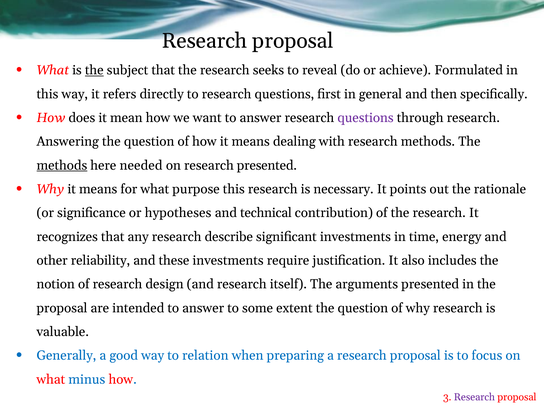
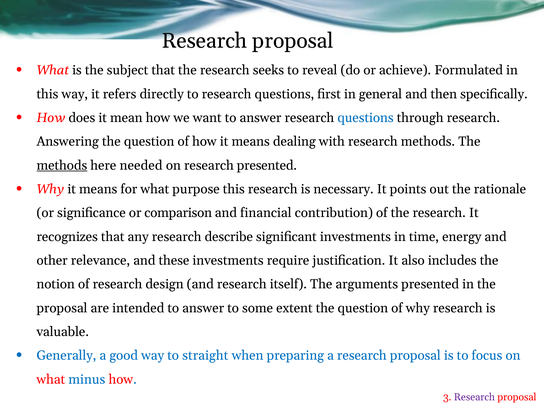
the at (94, 70) underline: present -> none
questions at (365, 118) colour: purple -> blue
hypotheses: hypotheses -> comparison
technical: technical -> financial
reliability: reliability -> relevance
relation: relation -> straight
